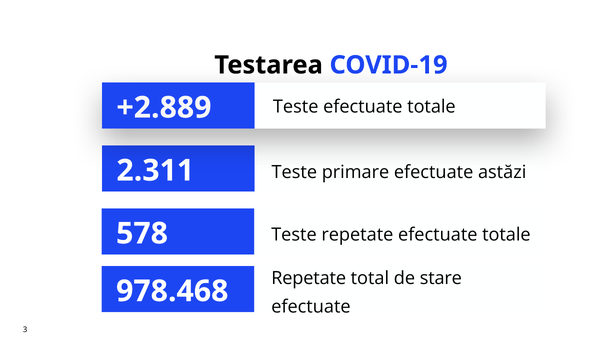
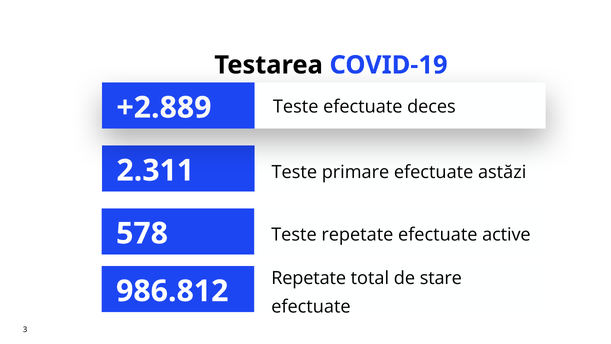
Teste efectuate totale: totale -> deces
repetate efectuate totale: totale -> active
978.468: 978.468 -> 986.812
